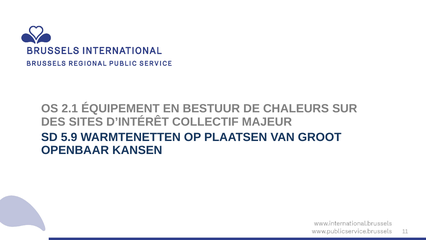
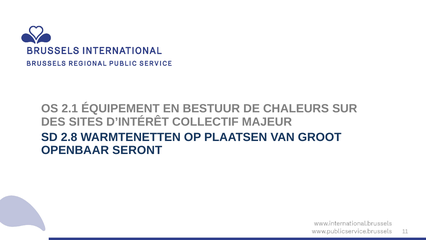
5.9: 5.9 -> 2.8
KANSEN: KANSEN -> SERONT
